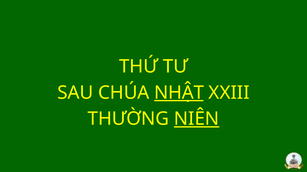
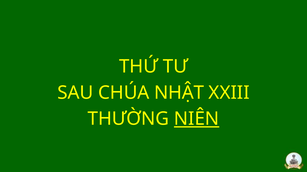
NHẬT underline: present -> none
